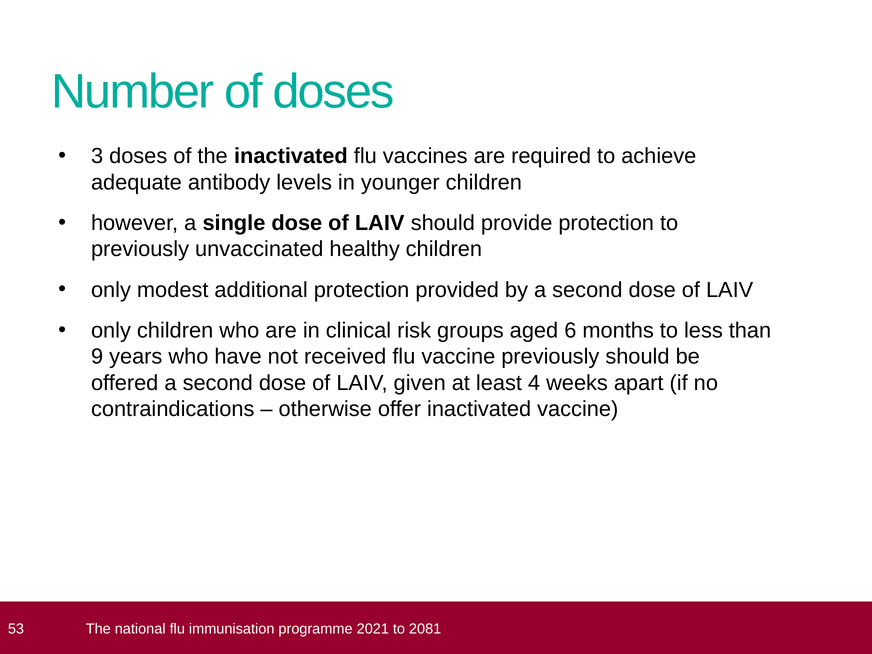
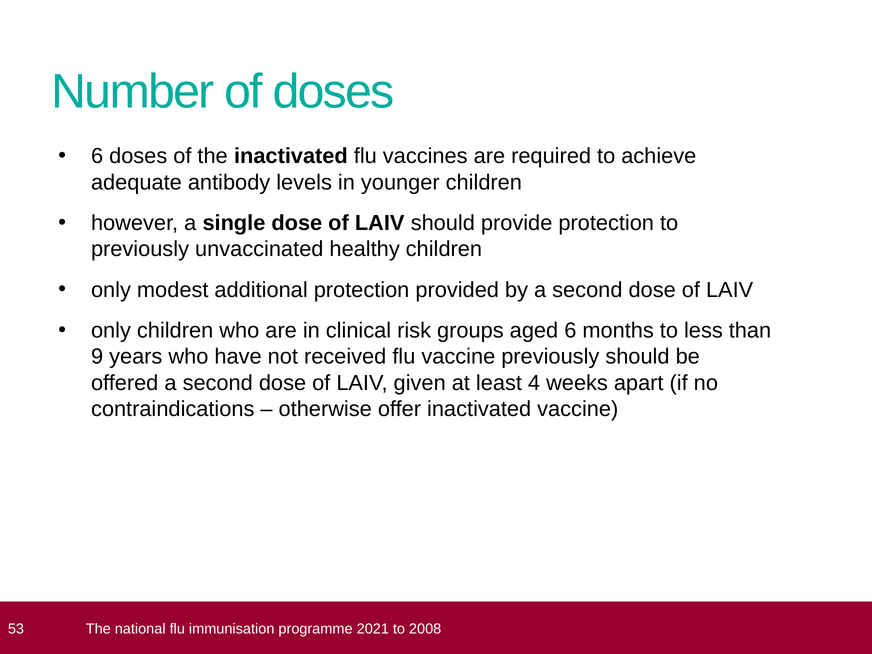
3 at (97, 156): 3 -> 6
2081: 2081 -> 2008
